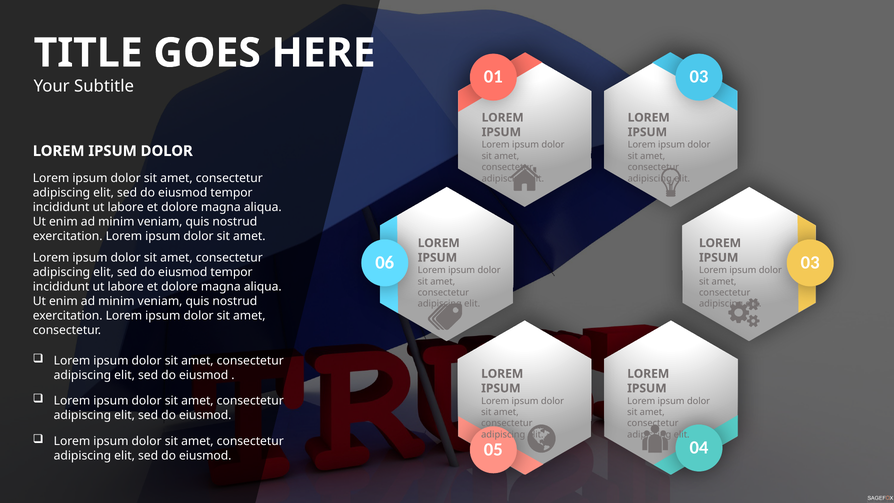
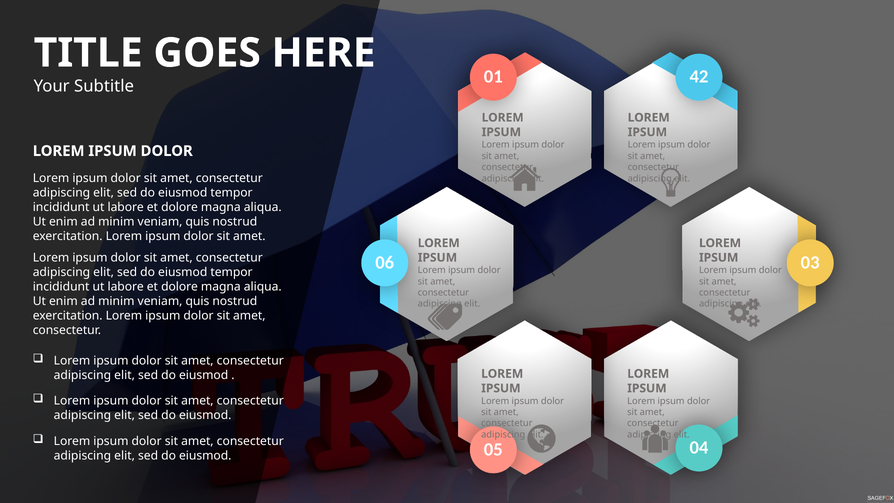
01 03: 03 -> 42
